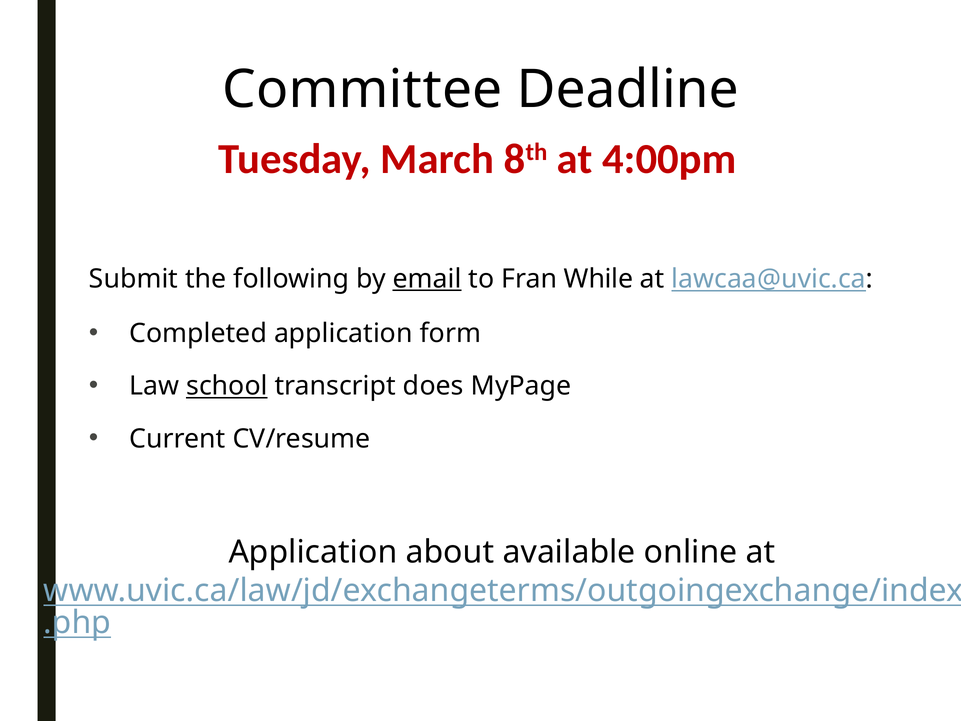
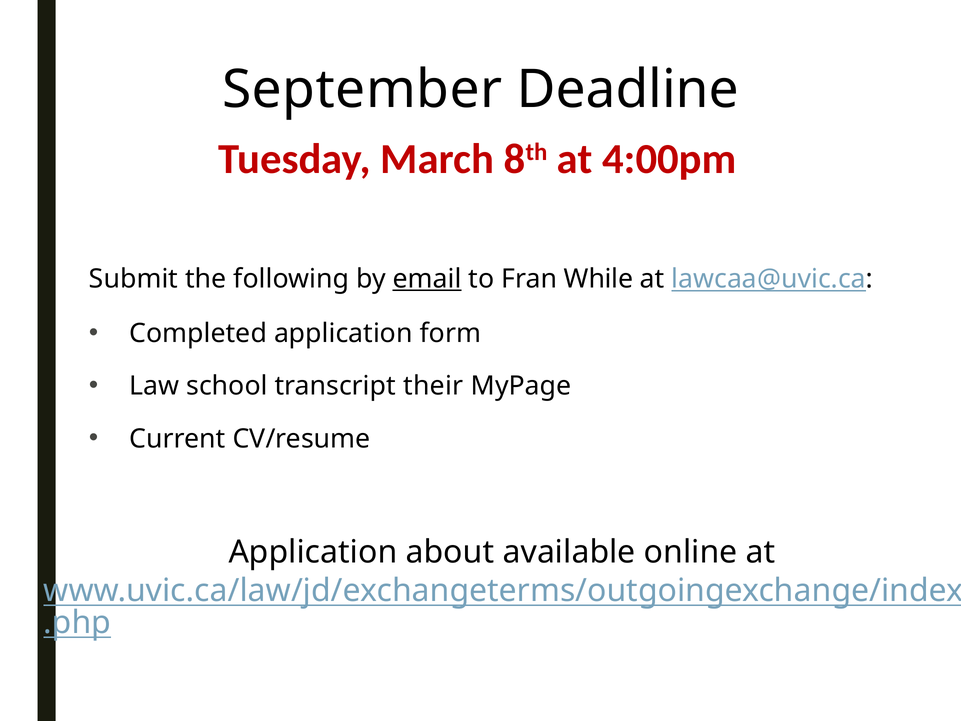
Committee: Committee -> September
school underline: present -> none
does: does -> their
